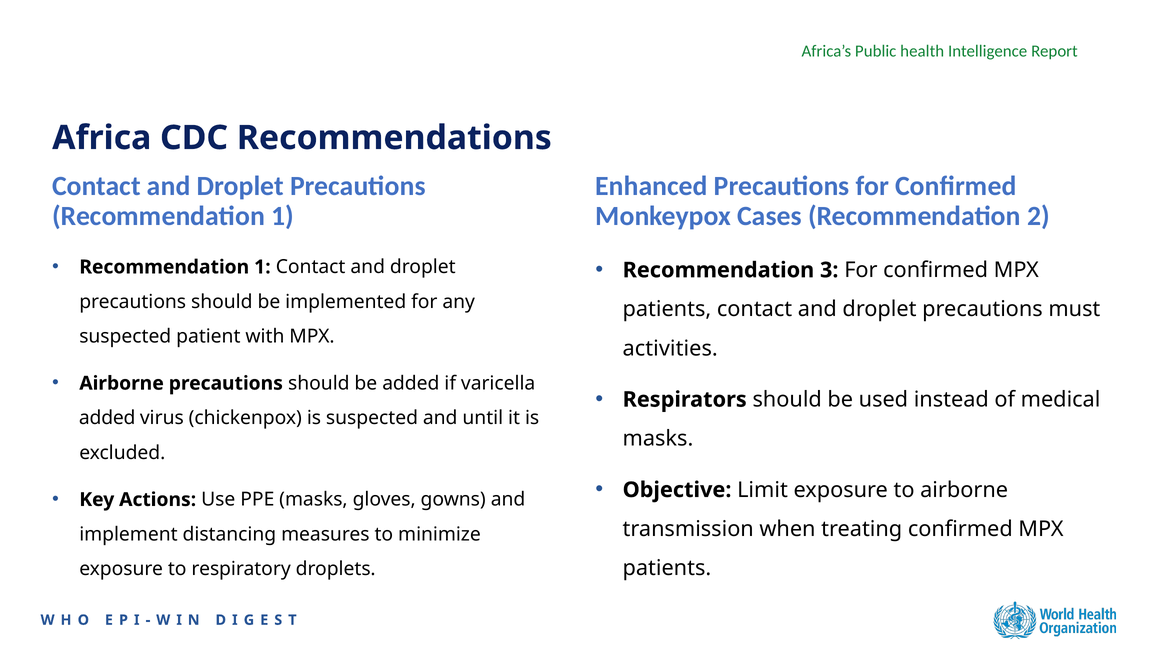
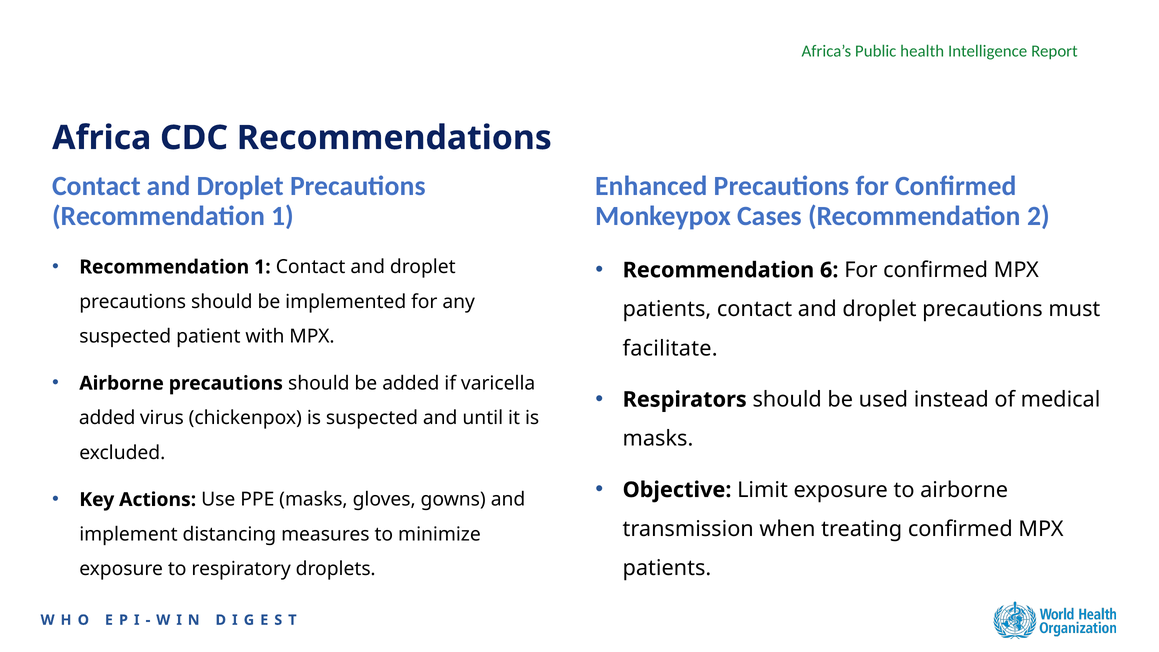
3: 3 -> 6
activities: activities -> facilitate
